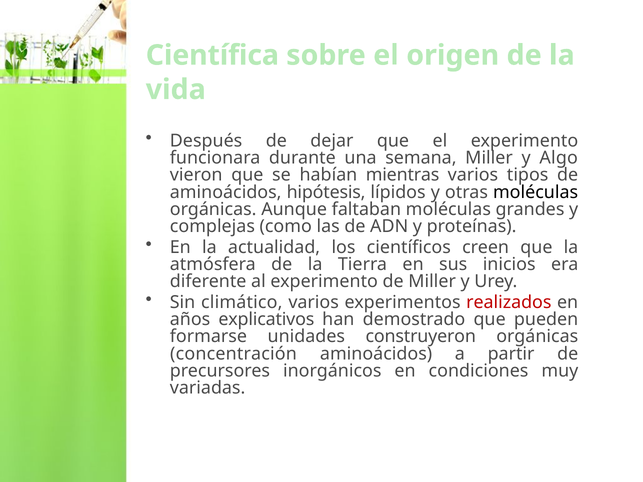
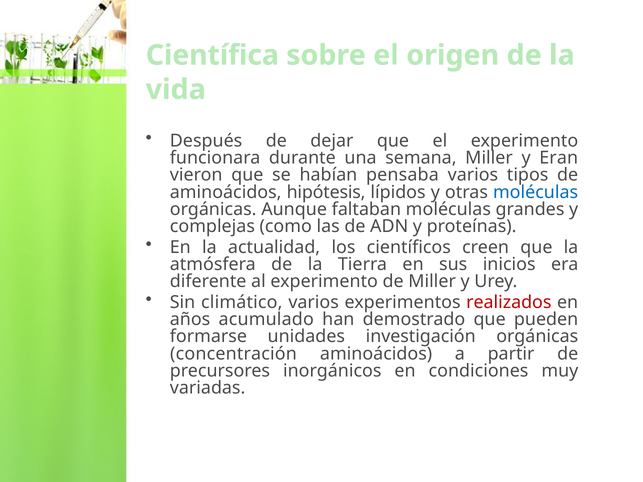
Algo: Algo -> Eran
mientras: mientras -> pensaba
moléculas at (536, 192) colour: black -> blue
explicativos: explicativos -> acumulado
construyeron: construyeron -> investigación
